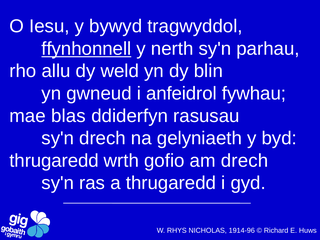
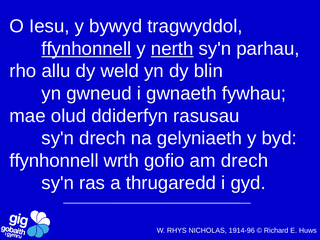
nerth underline: none -> present
anfeidrol: anfeidrol -> gwnaeth
blas: blas -> olud
thrugaredd at (54, 161): thrugaredd -> ffynhonnell
